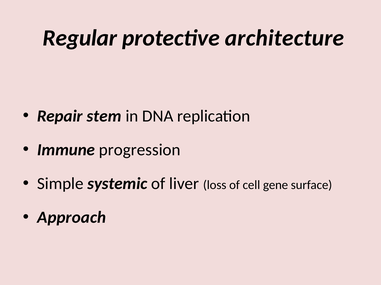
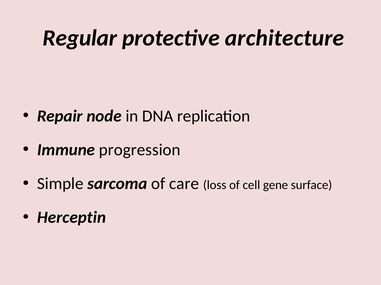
stem: stem -> node
systemic: systemic -> sarcoma
liver: liver -> care
Approach: Approach -> Herceptin
